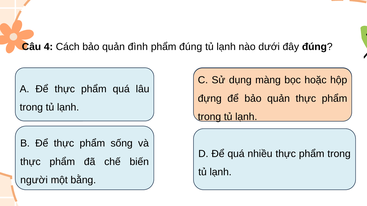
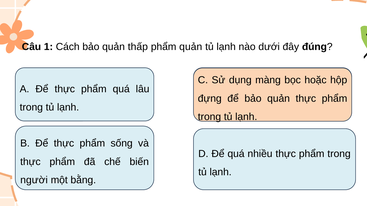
4: 4 -> 1
đình: đình -> thấp
phẩm đúng: đúng -> quản
